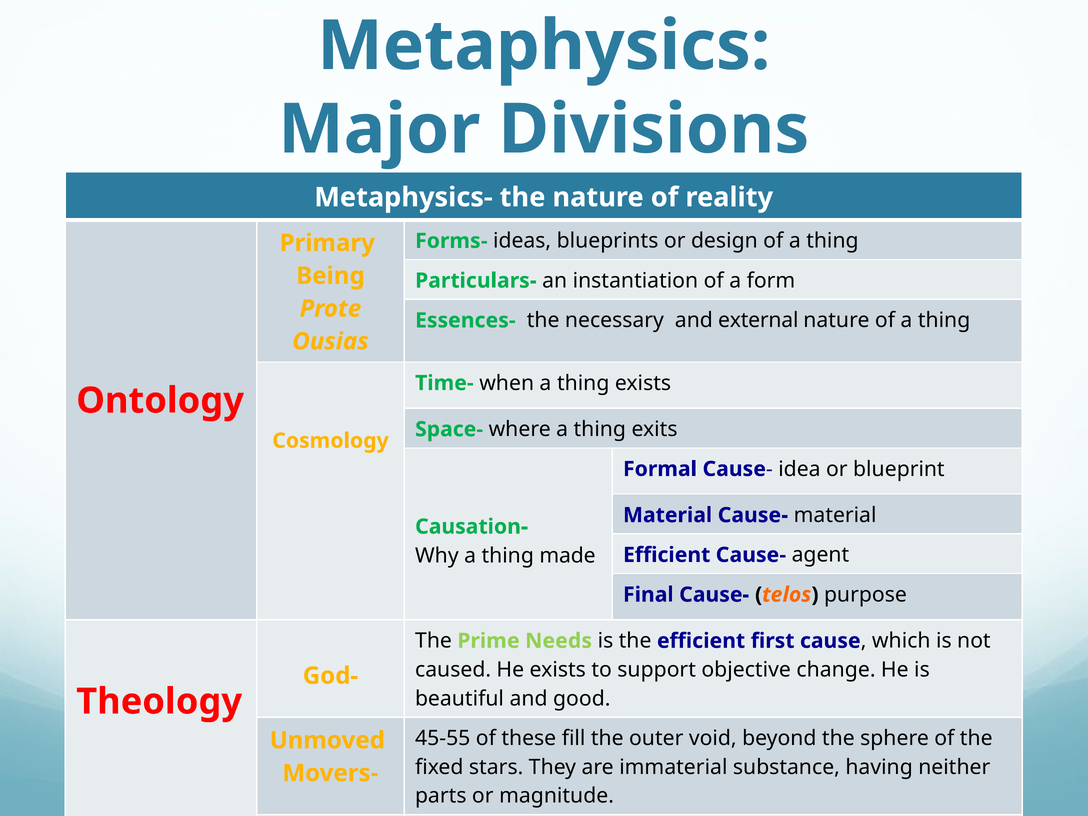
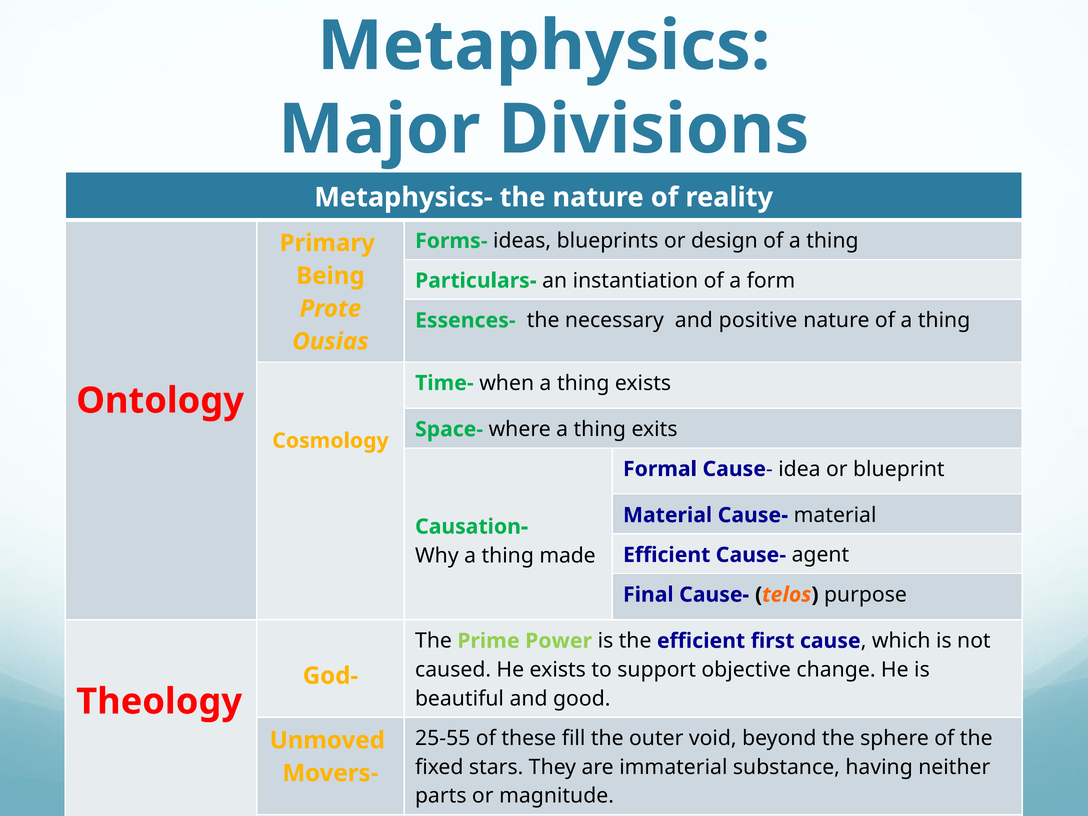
external: external -> positive
Needs: Needs -> Power
45-55: 45-55 -> 25-55
